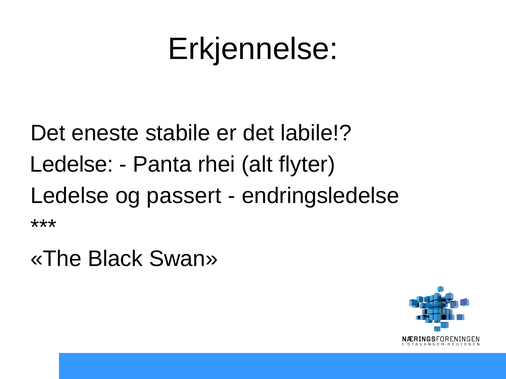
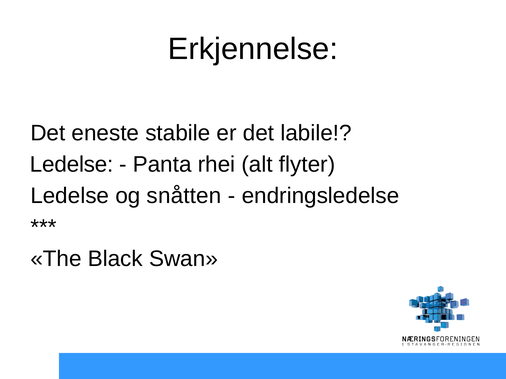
passert: passert -> snåtten
